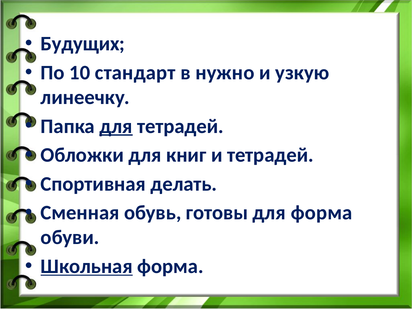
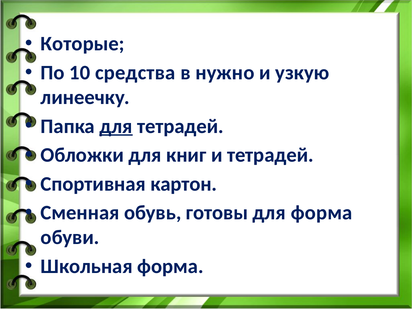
Будущих: Будущих -> Которые
стандарт: стандарт -> средства
делать: делать -> картон
Школьная underline: present -> none
